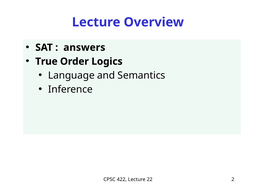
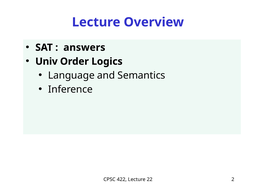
True: True -> Univ
